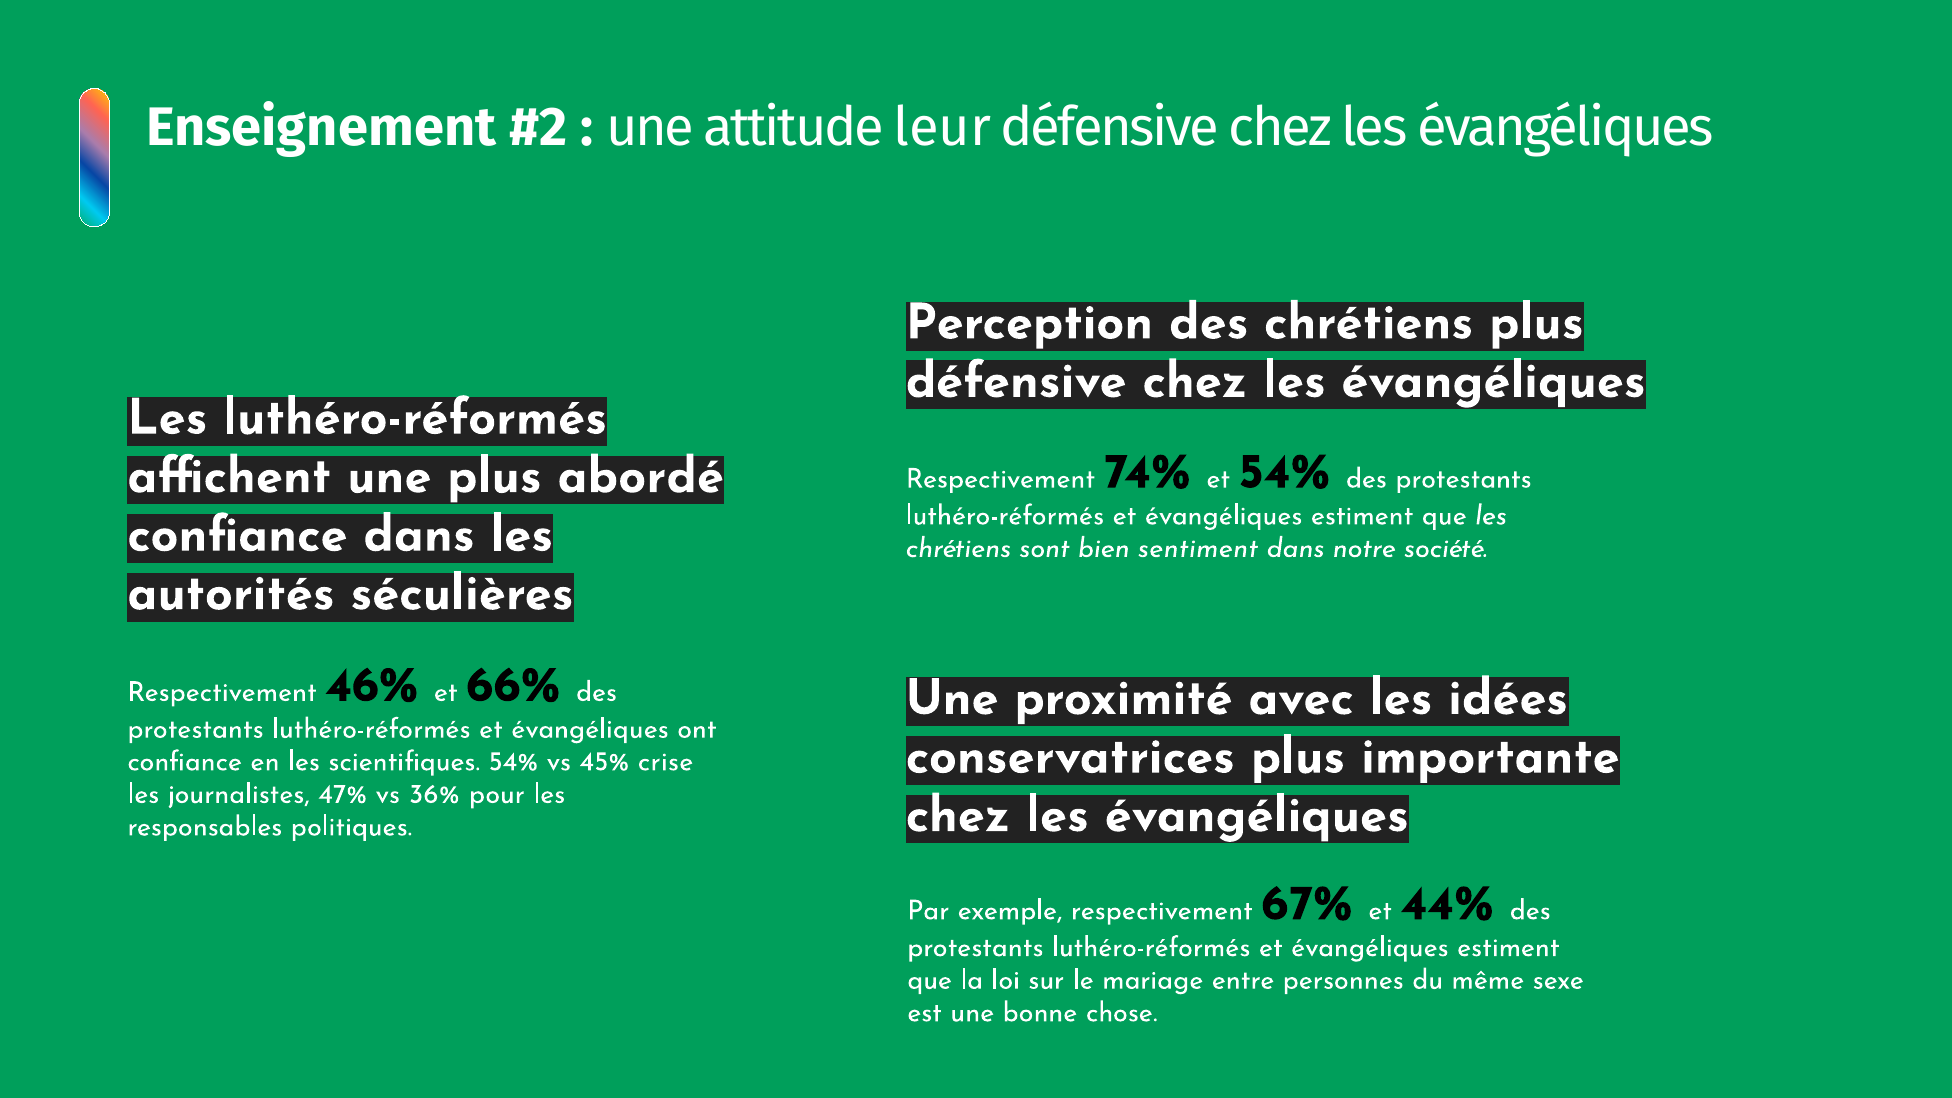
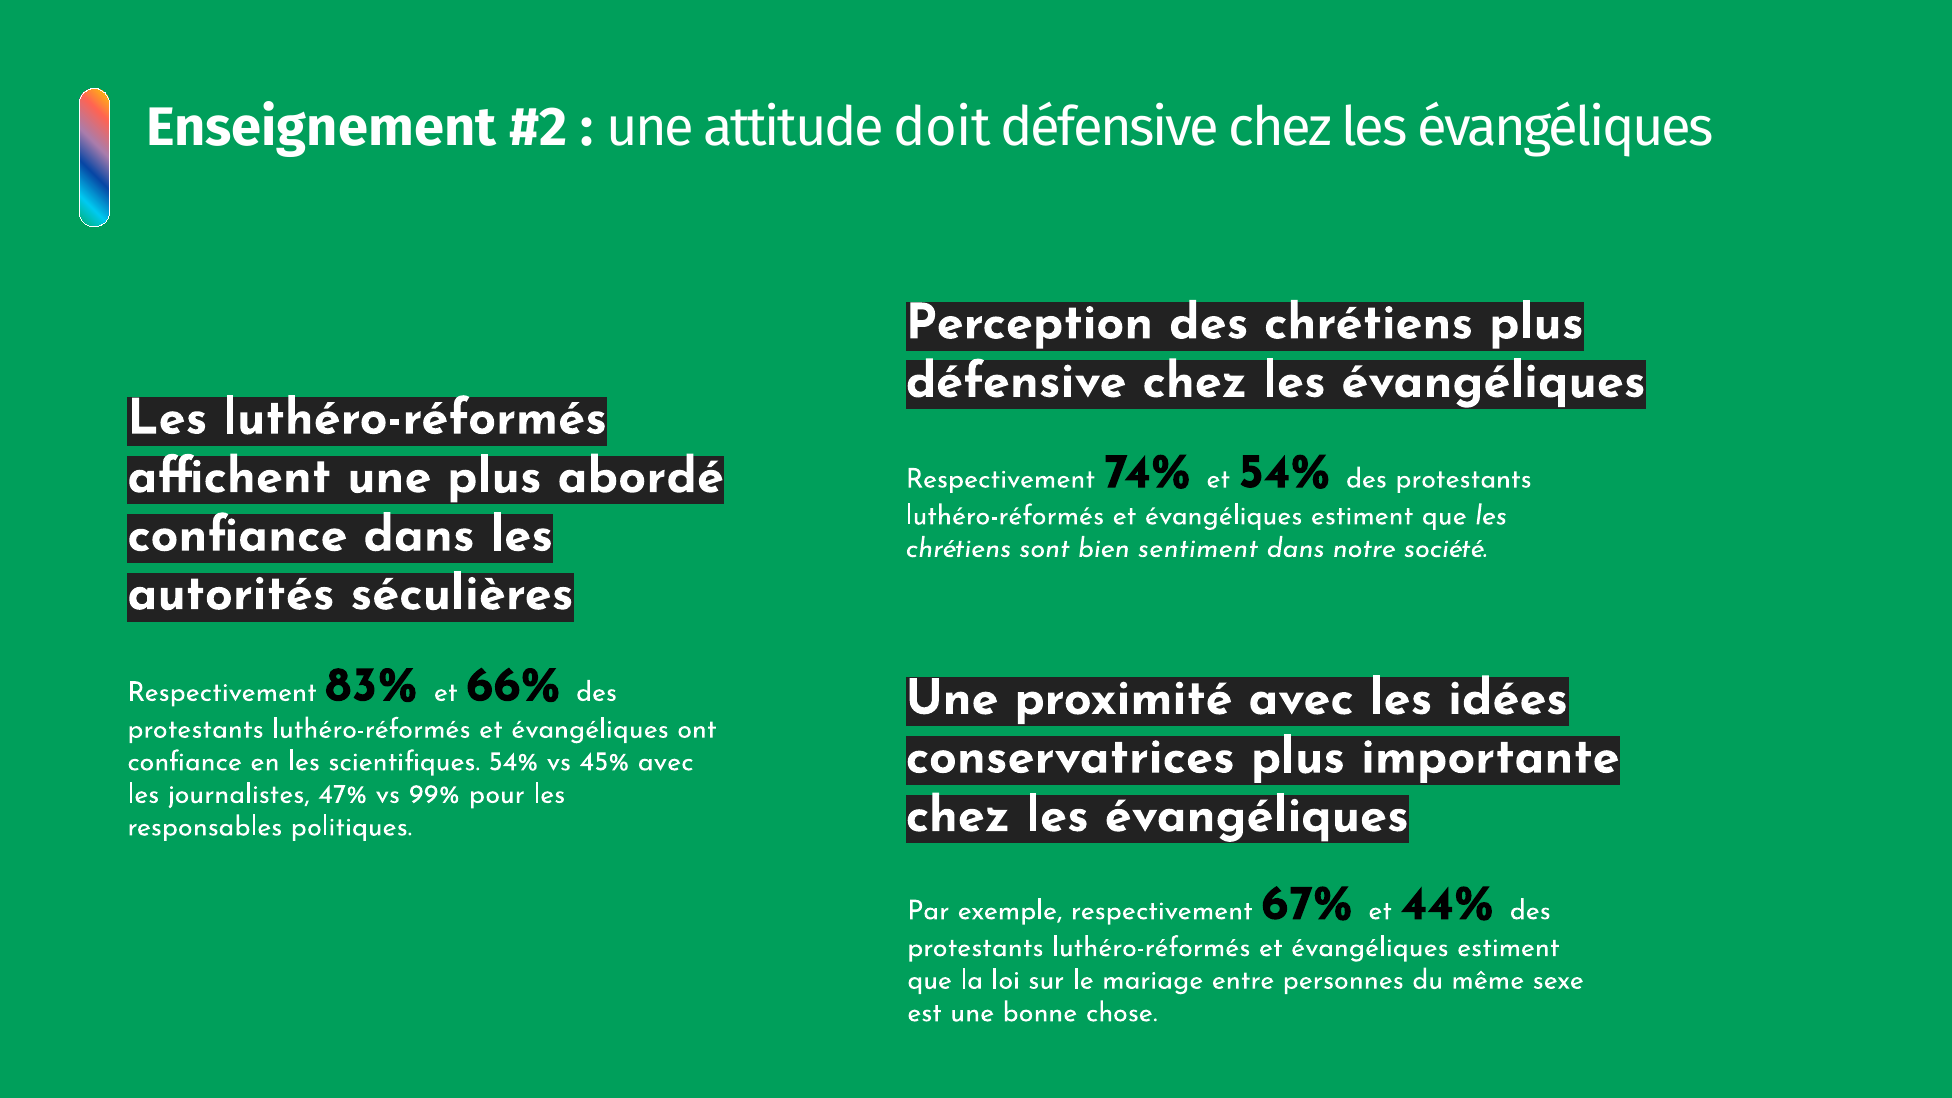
leur: leur -> doit
46%: 46% -> 83%
45% crise: crise -> avec
36%: 36% -> 99%
